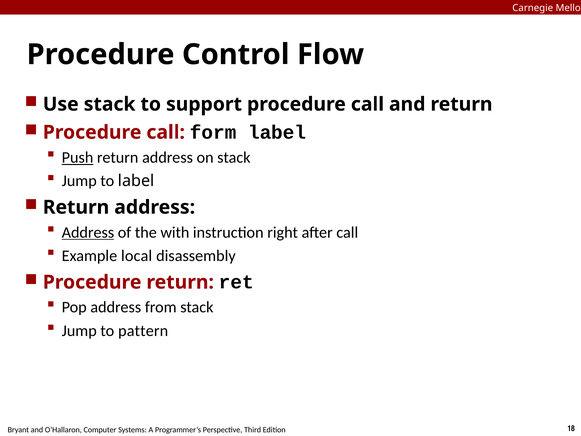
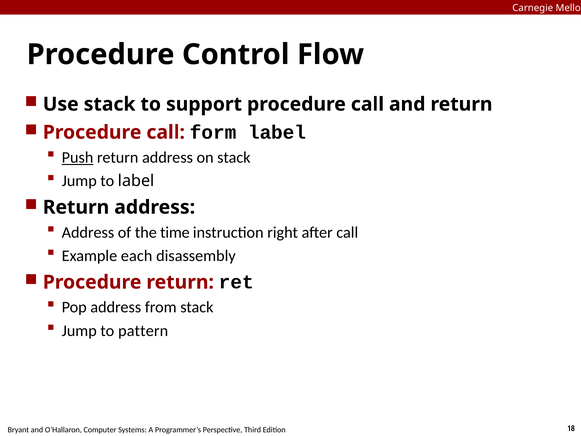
Address at (88, 232) underline: present -> none
with: with -> time
local: local -> each
